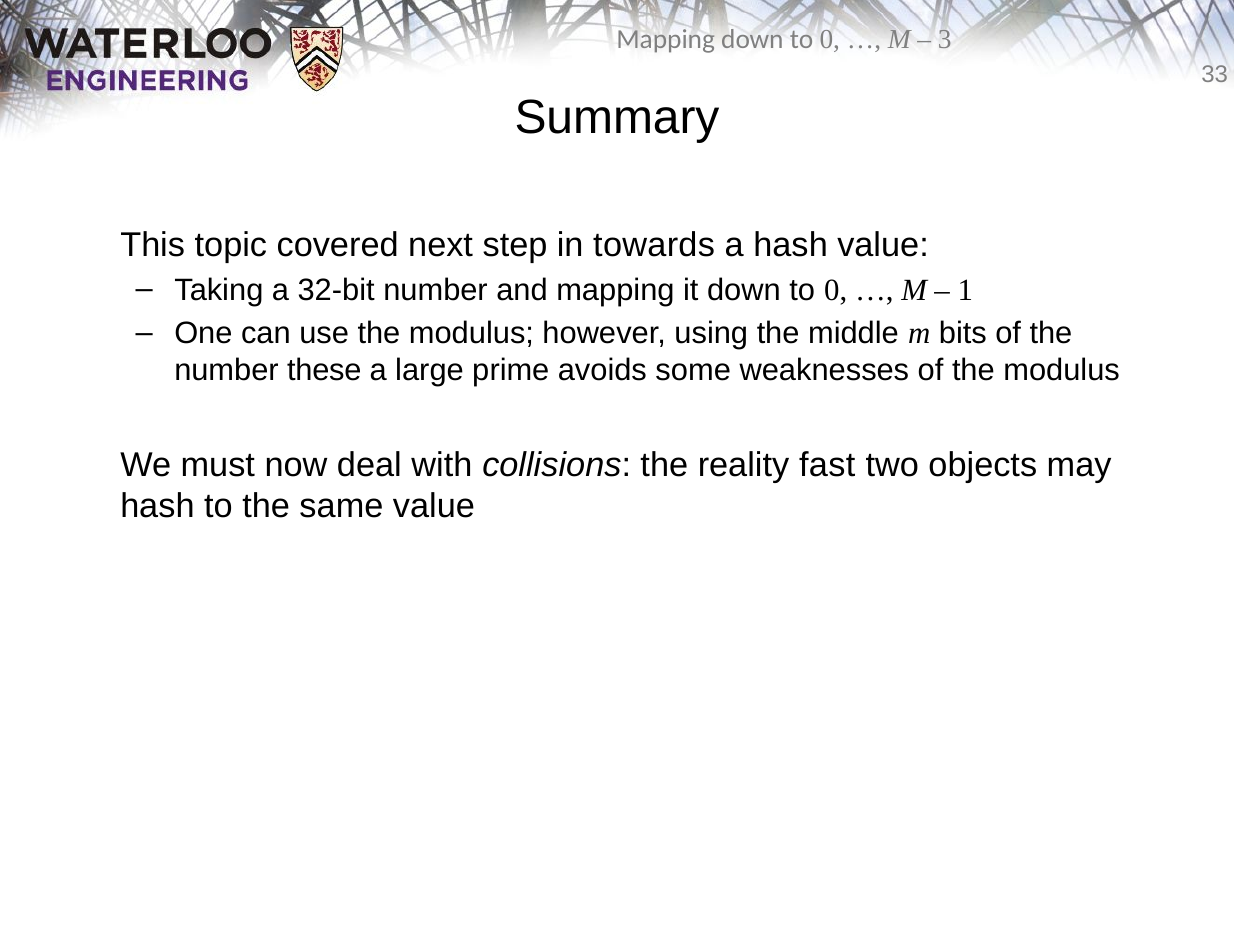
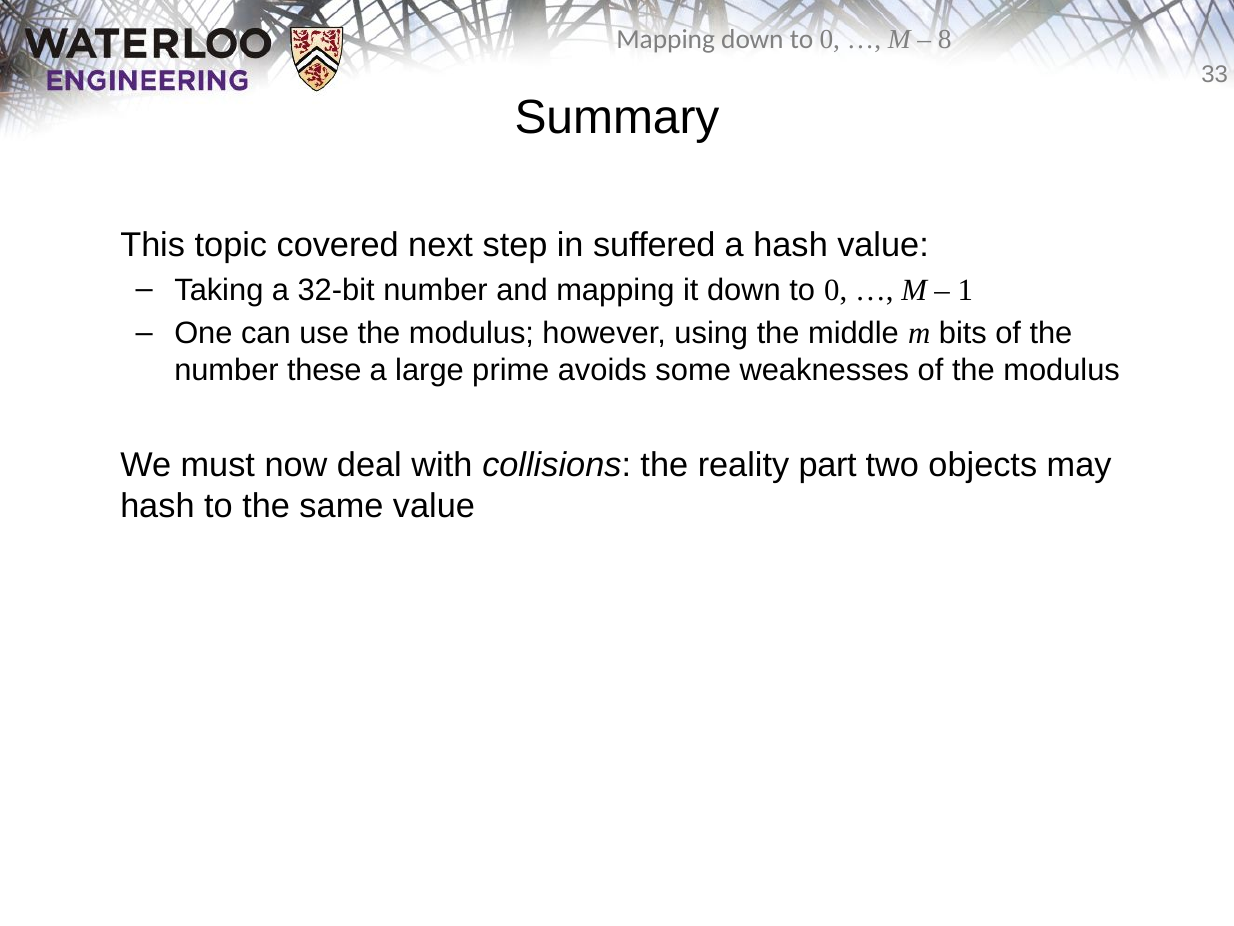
3: 3 -> 8
towards: towards -> suffered
fast: fast -> part
